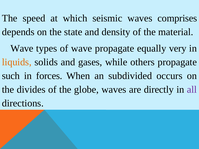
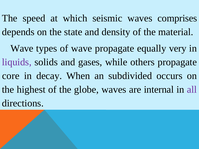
liquids colour: orange -> purple
such: such -> core
forces: forces -> decay
divides: divides -> highest
directly: directly -> internal
